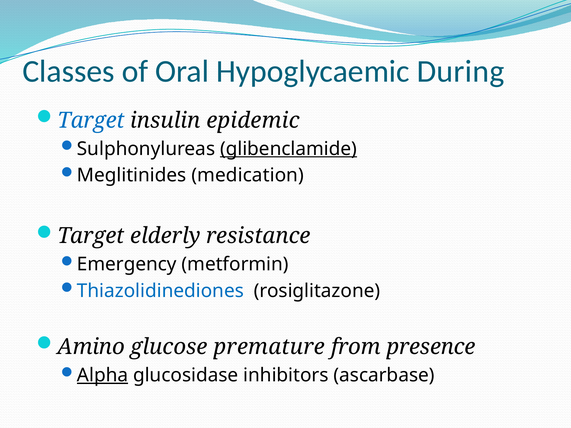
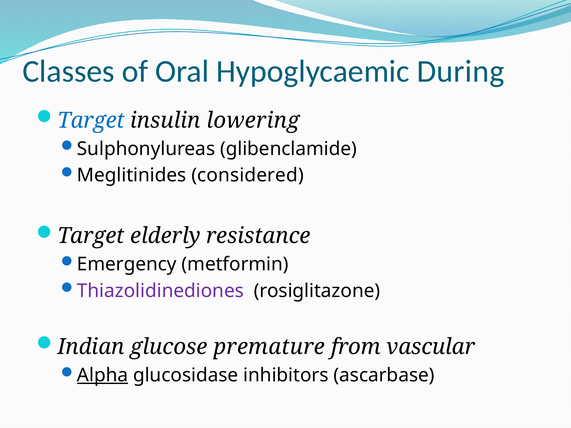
epidemic: epidemic -> lowering
glibenclamide underline: present -> none
medication: medication -> considered
Thiazolidinediones colour: blue -> purple
Amino: Amino -> Indian
presence: presence -> vascular
